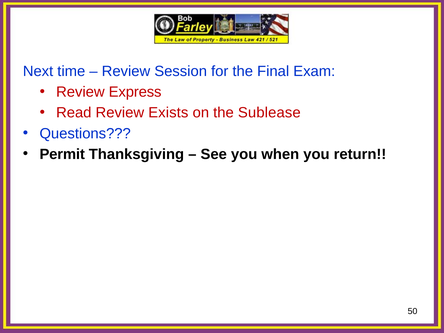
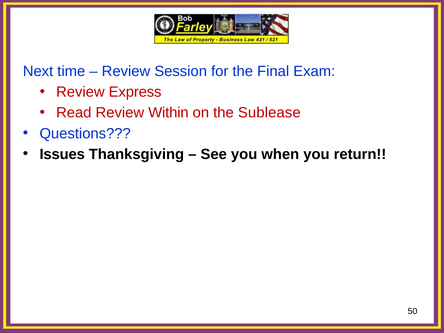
Exists: Exists -> Within
Permit: Permit -> Issues
